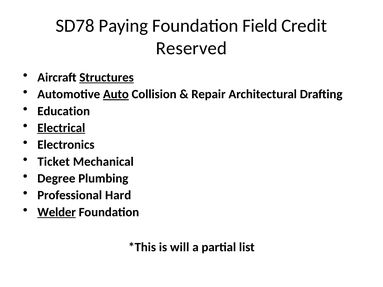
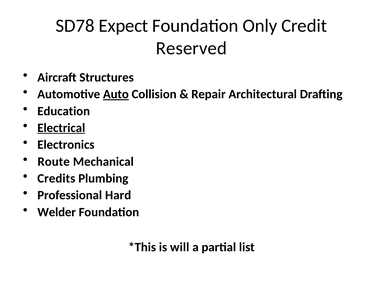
Paying: Paying -> Expect
Field: Field -> Only
Structures underline: present -> none
Ticket: Ticket -> Route
Degree: Degree -> Credits
Welder underline: present -> none
